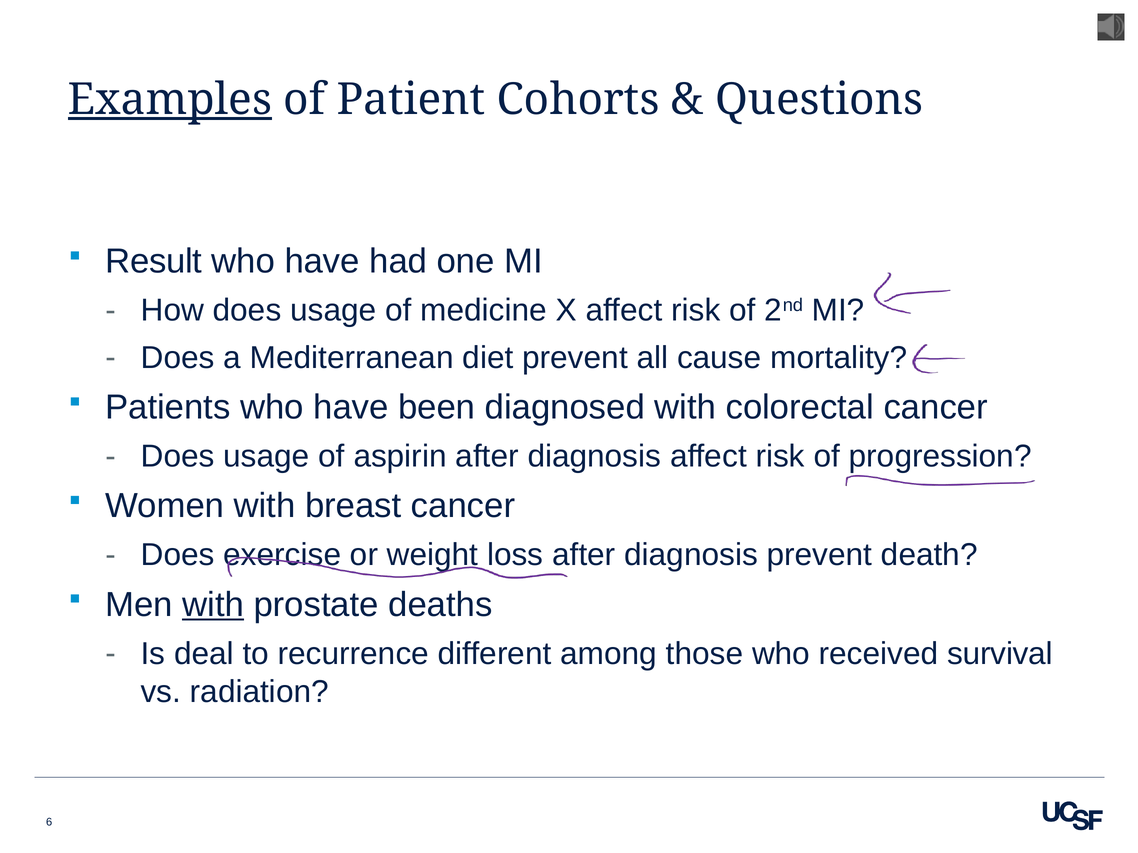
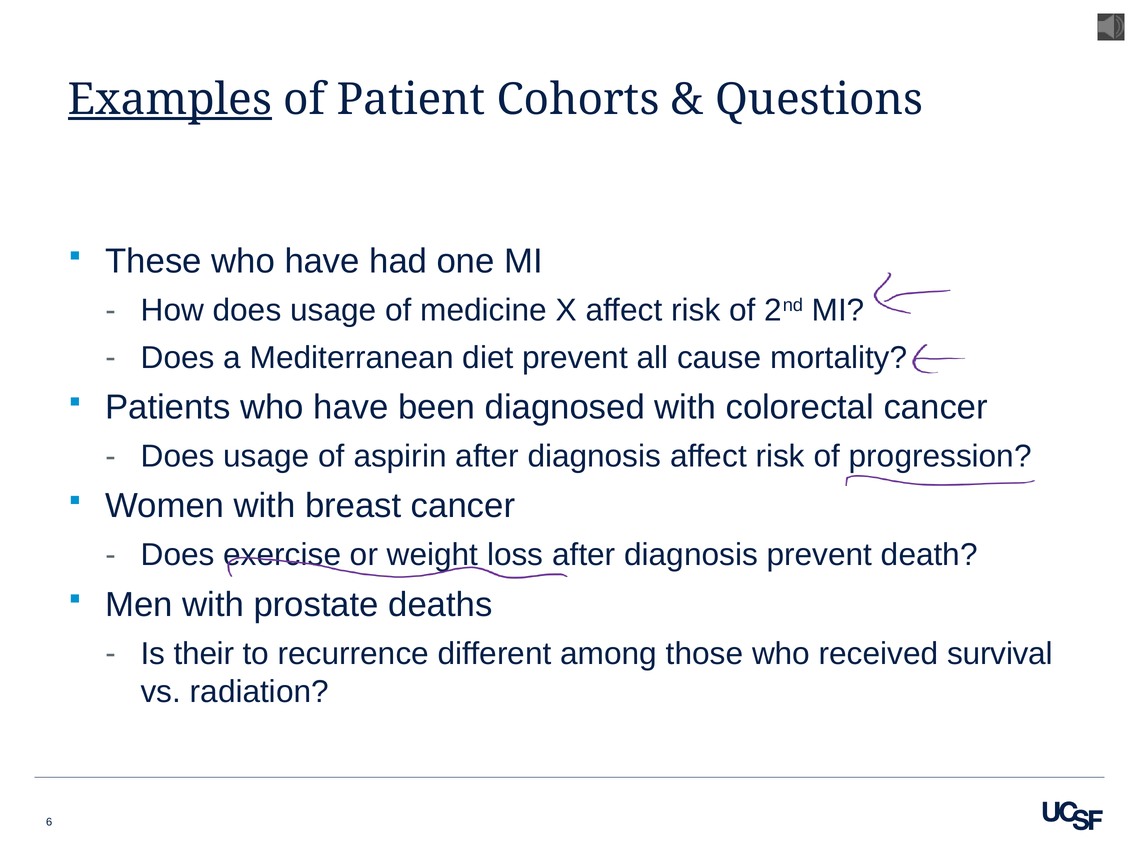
Result: Result -> These
with at (213, 605) underline: present -> none
deal: deal -> their
